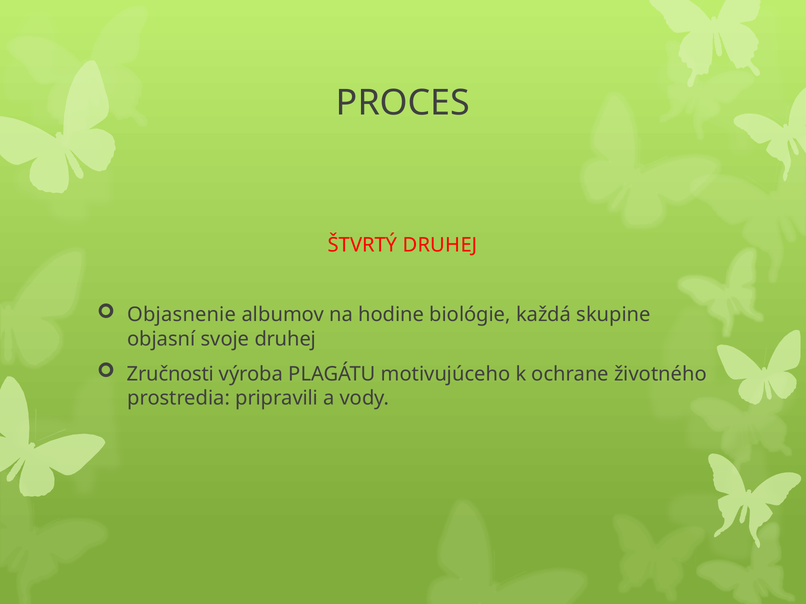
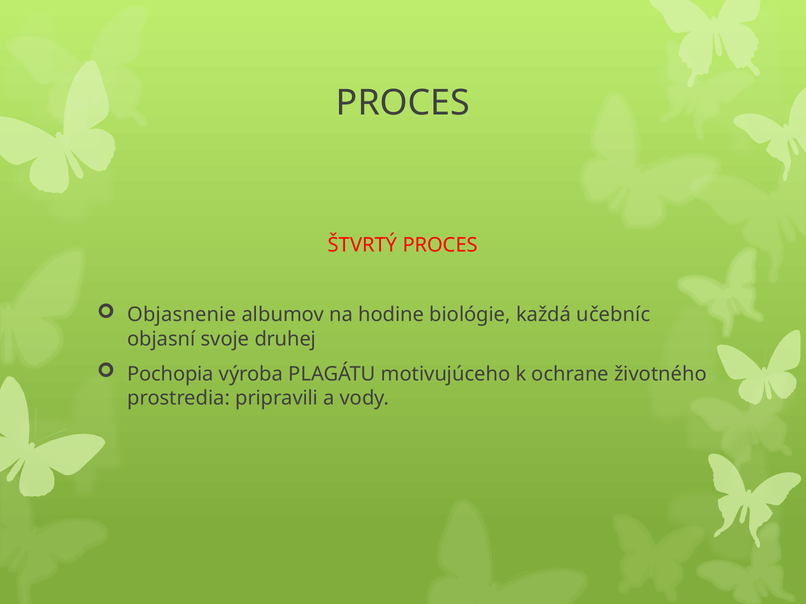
ŠTVRTÝ DRUHEJ: DRUHEJ -> PROCES
skupine: skupine -> učebníc
Zručnosti: Zručnosti -> Pochopia
